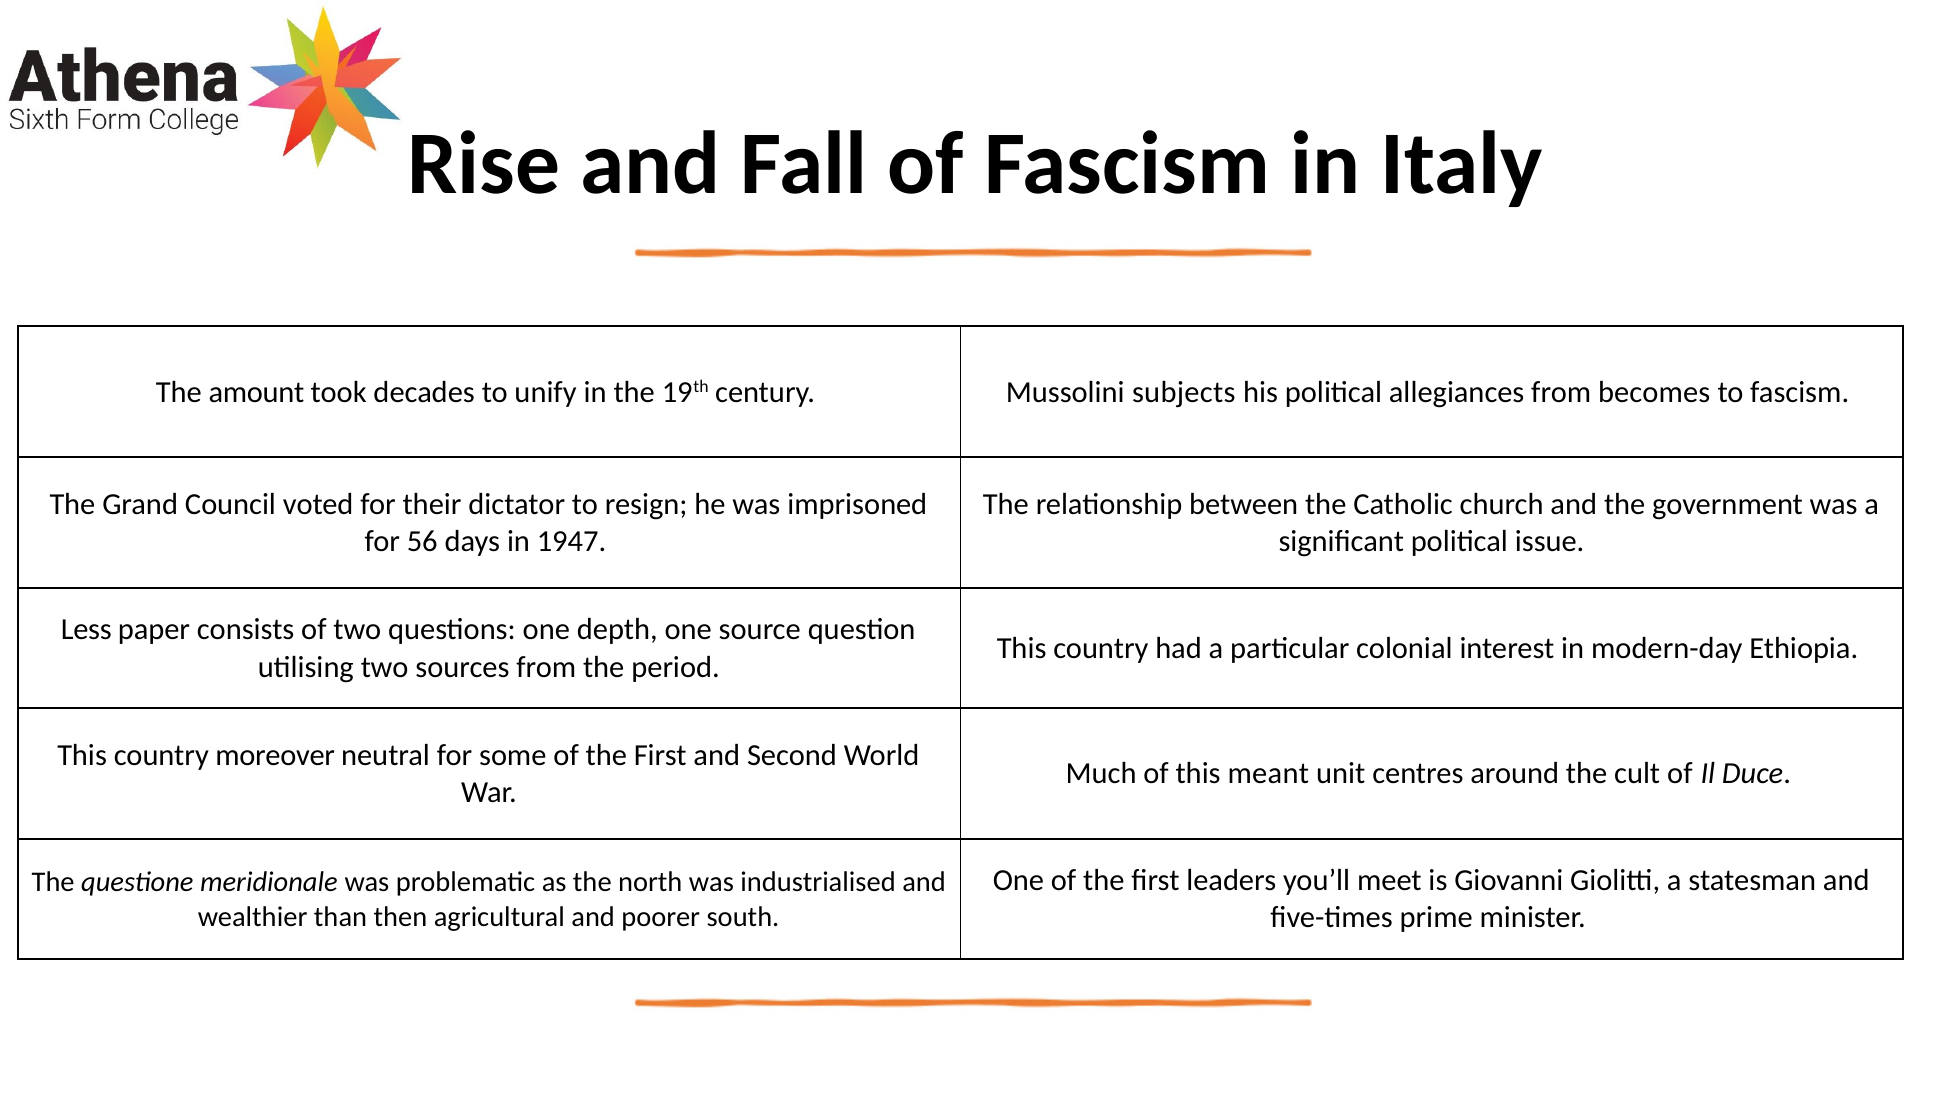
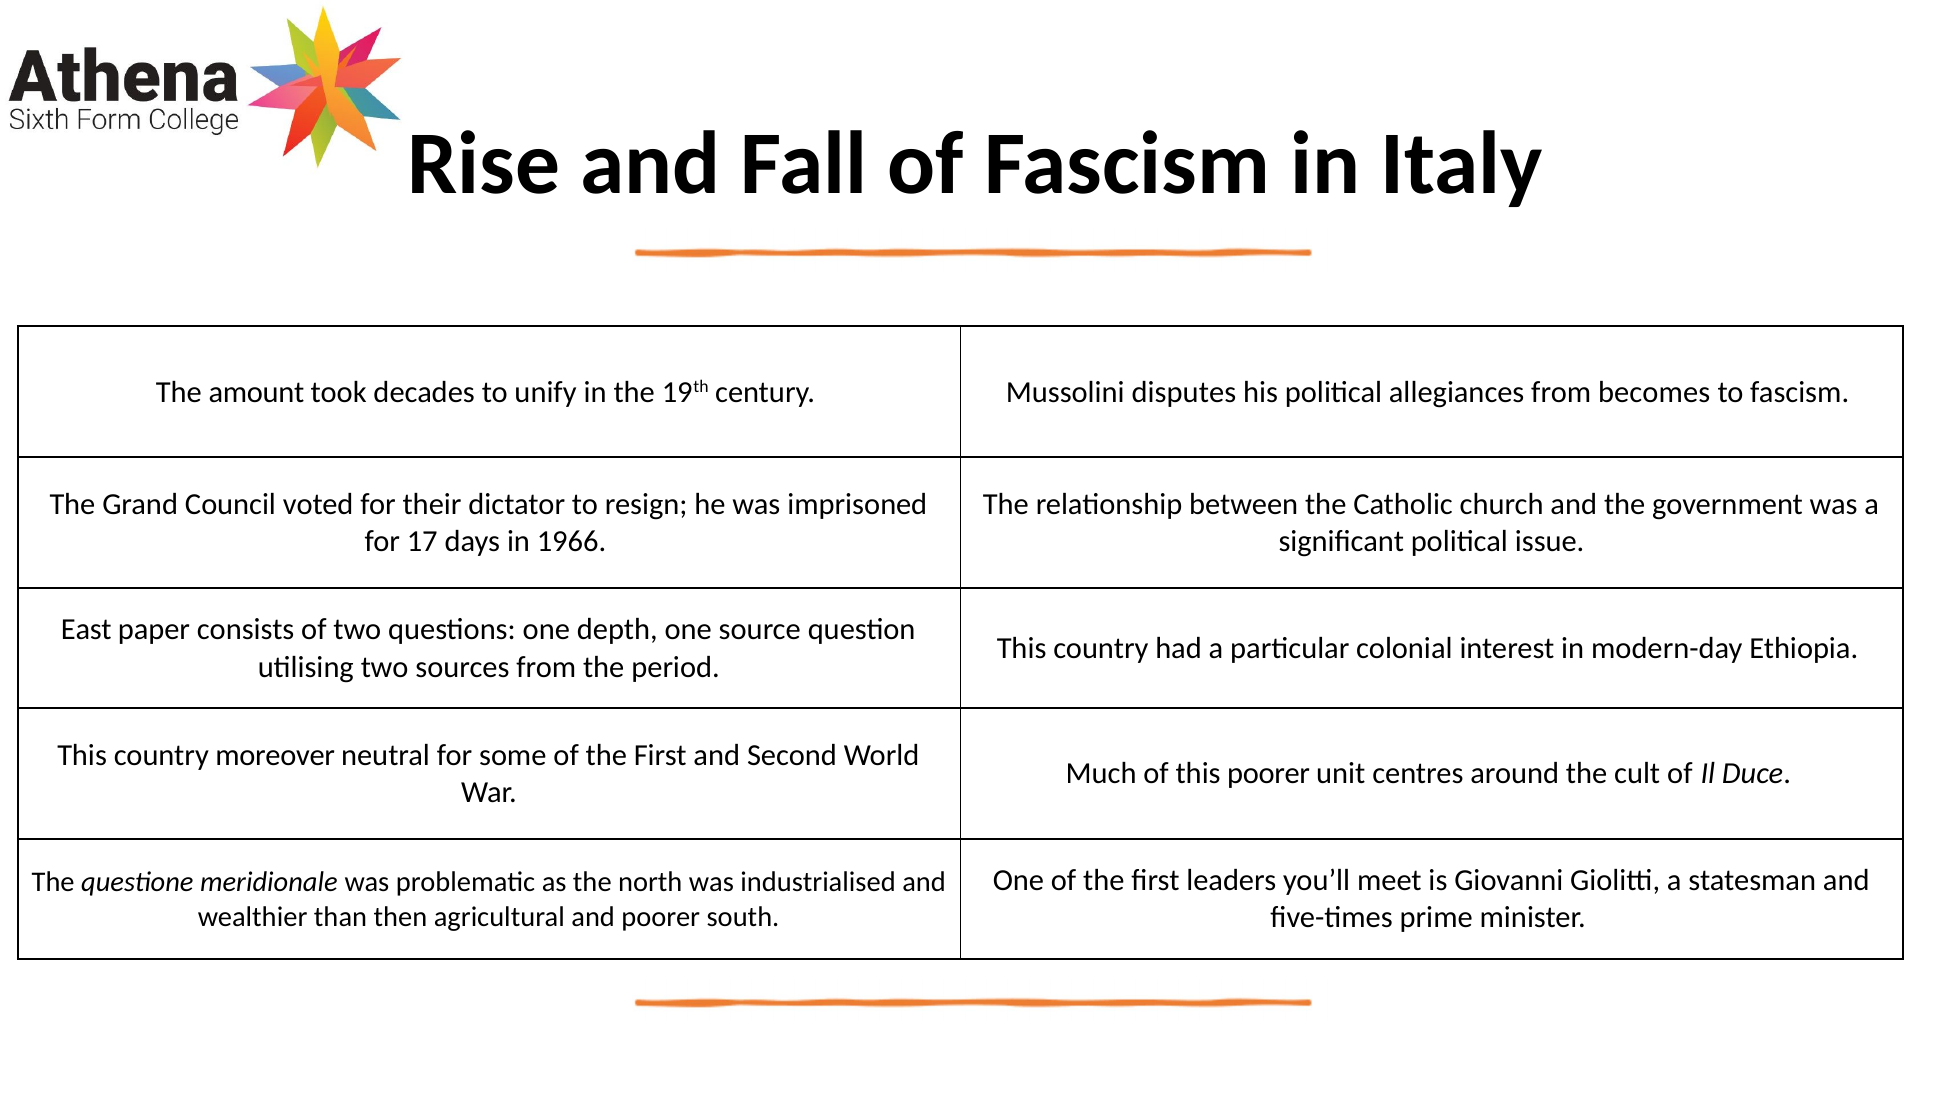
subjects: subjects -> disputes
56: 56 -> 17
1947: 1947 -> 1966
Less: Less -> East
this meant: meant -> poorer
